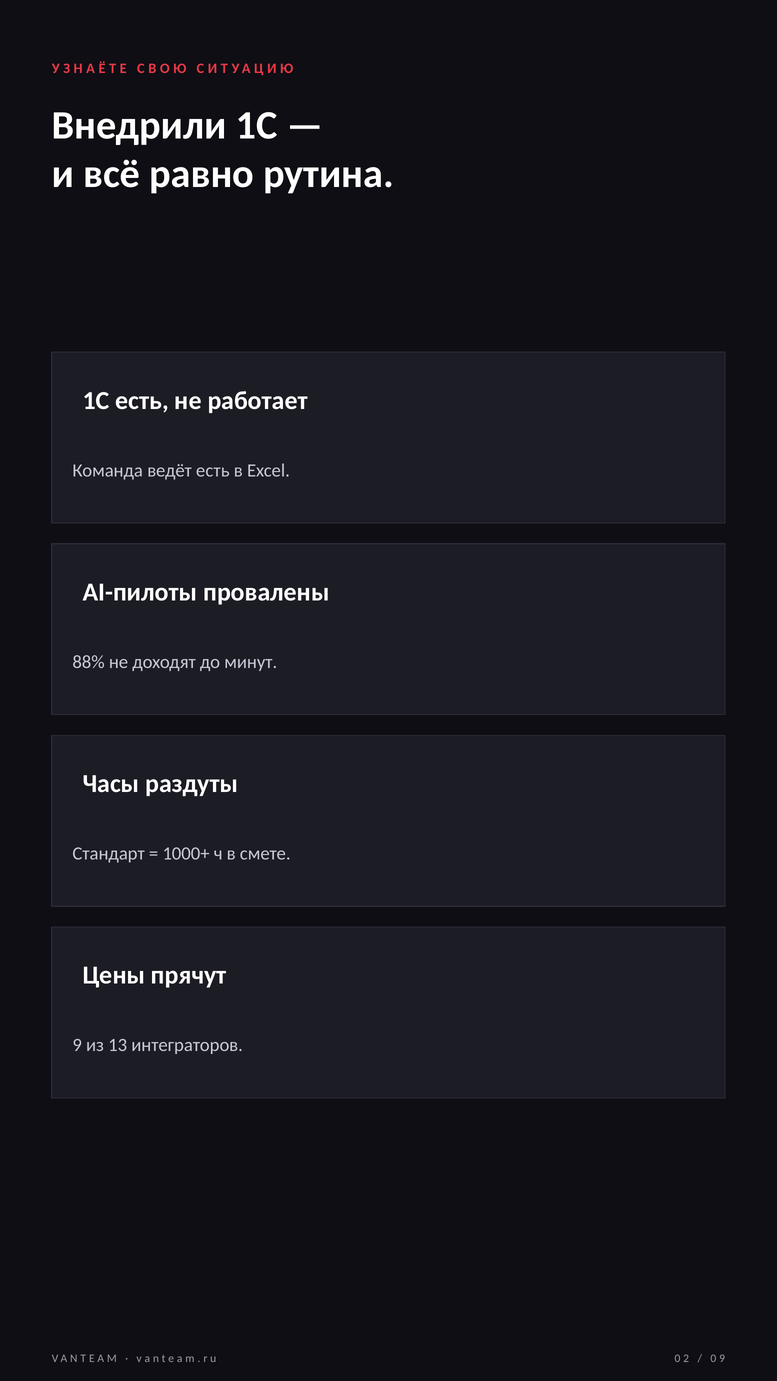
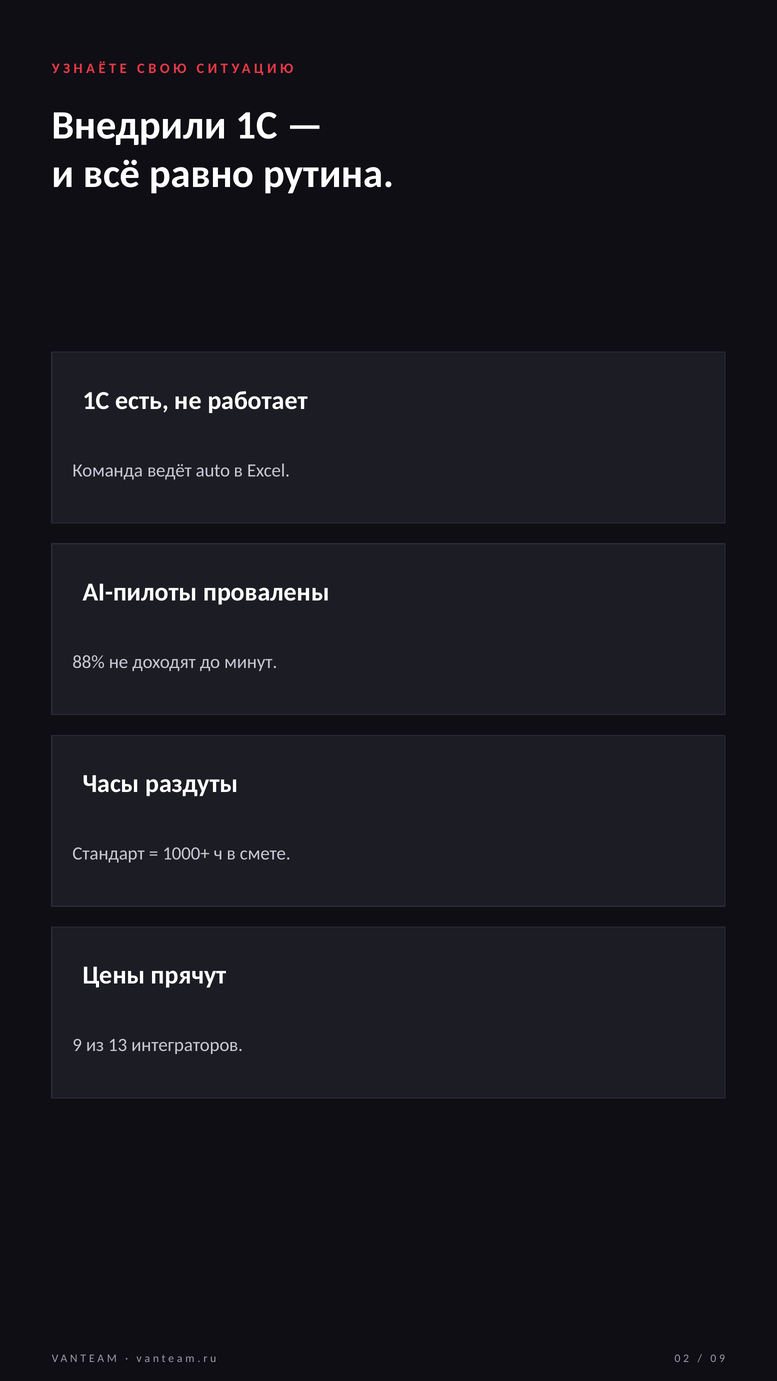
ведёт есть: есть -> auto
